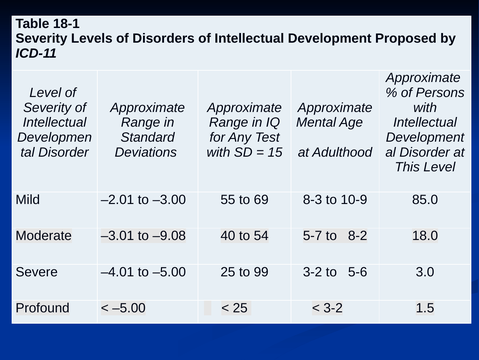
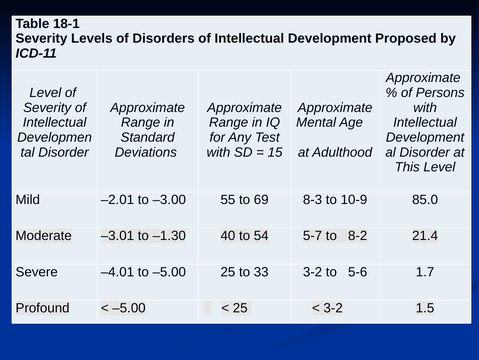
–9.08: –9.08 -> –1.30
18.0: 18.0 -> 21.4
99: 99 -> 33
3.0: 3.0 -> 1.7
